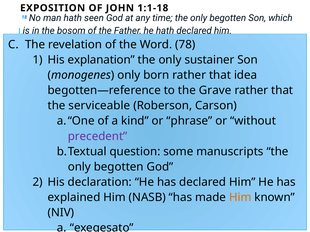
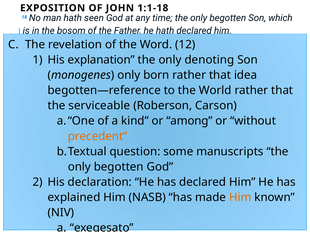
78: 78 -> 12
sustainer: sustainer -> denoting
Grave: Grave -> World
phrase: phrase -> among
precedent colour: purple -> orange
